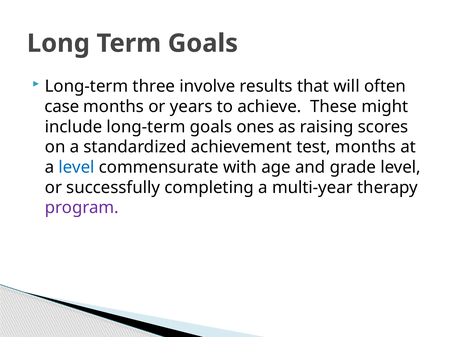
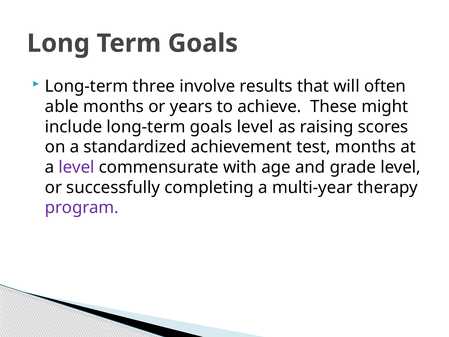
case: case -> able
goals ones: ones -> level
level at (77, 167) colour: blue -> purple
